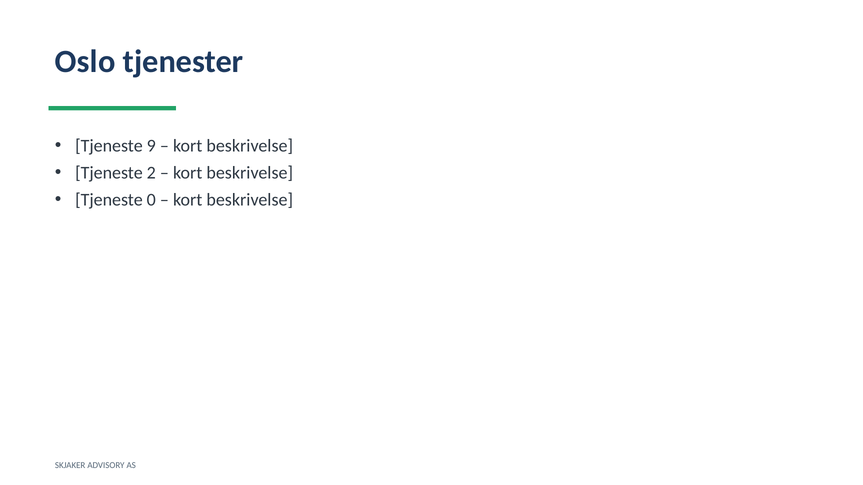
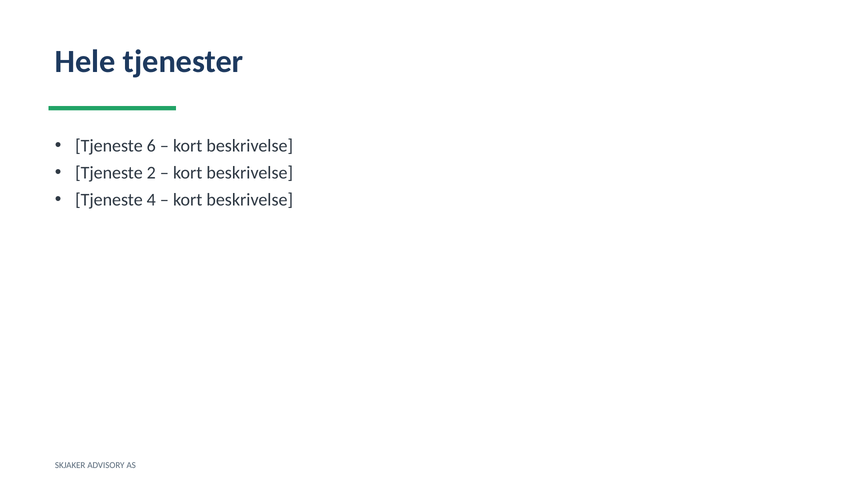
Oslo: Oslo -> Hele
9: 9 -> 6
0: 0 -> 4
